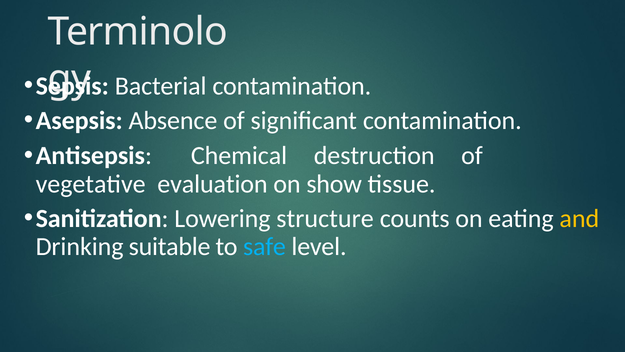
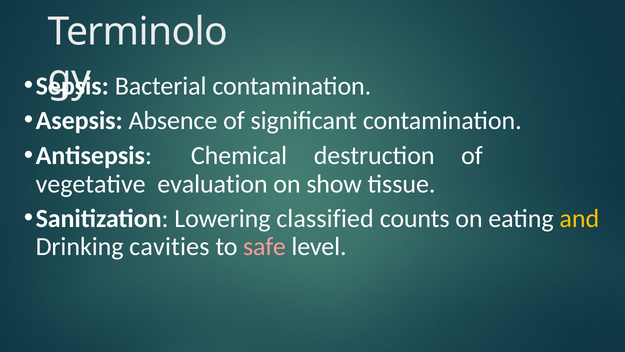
structure: structure -> classified
suitable: suitable -> cavities
safe colour: light blue -> pink
